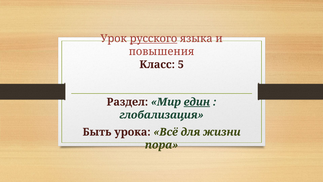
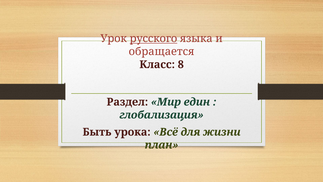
повышения: повышения -> обращается
5: 5 -> 8
един underline: present -> none
пора: пора -> план
